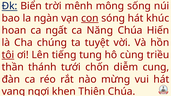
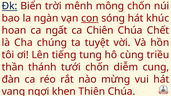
mông sống: sống -> chốn
Năng: Năng -> Chiên
Hiến: Hiến -> Chết
tôi underline: present -> none
